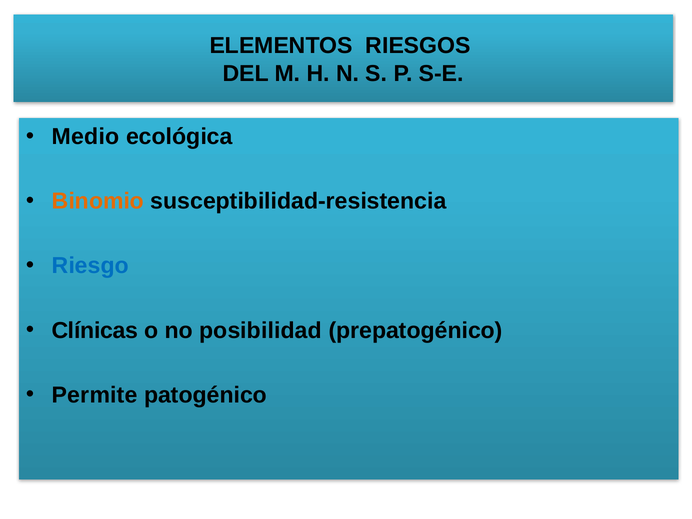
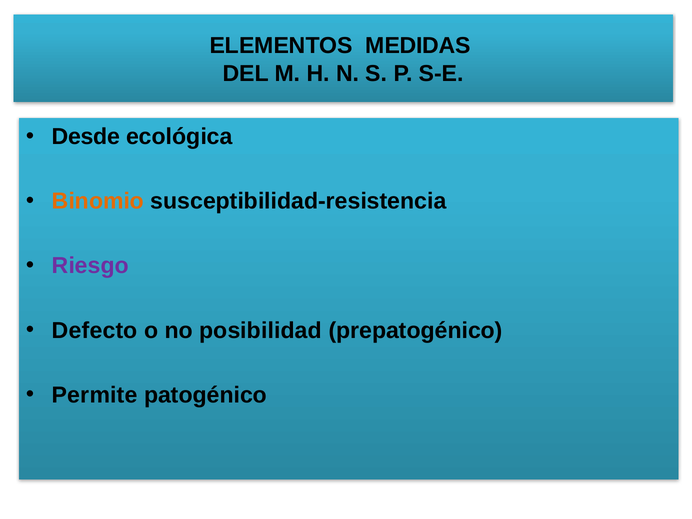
RIESGOS: RIESGOS -> MEDIDAS
Medio: Medio -> Desde
Riesgo colour: blue -> purple
Clínicas: Clínicas -> Defecto
